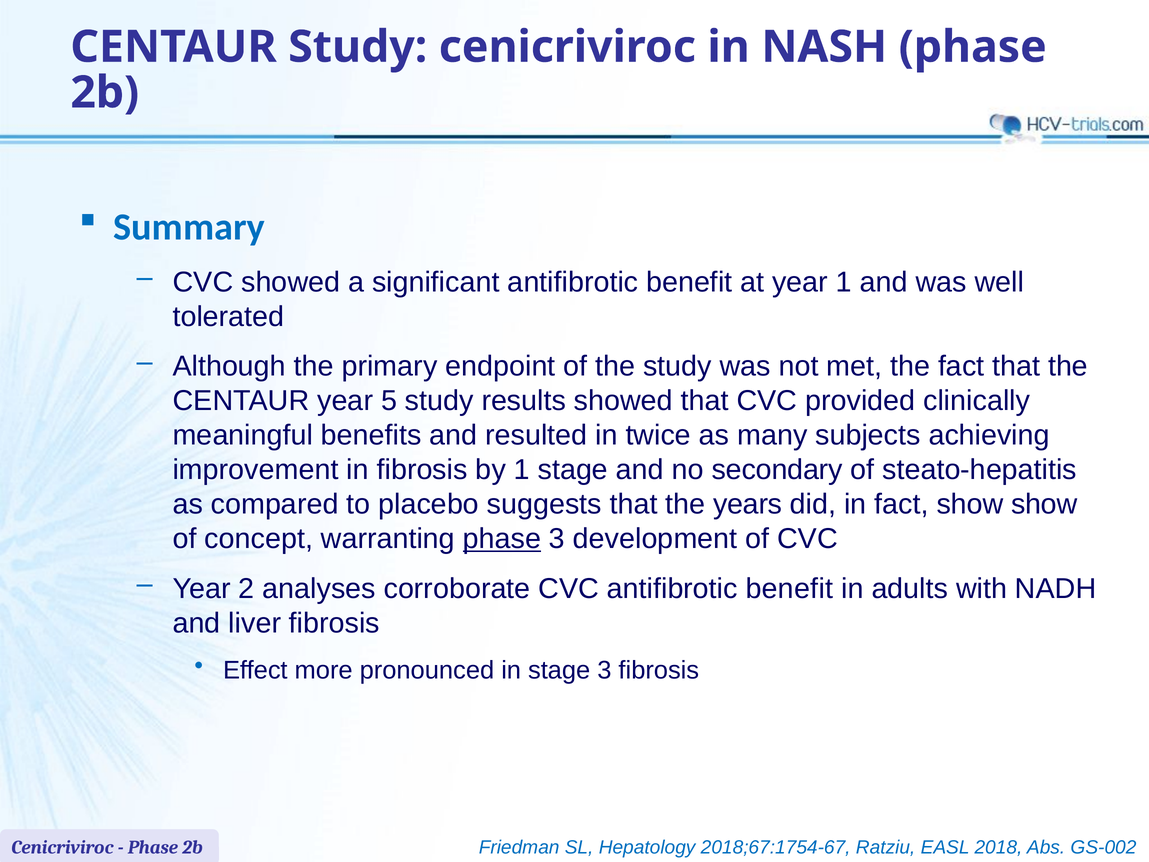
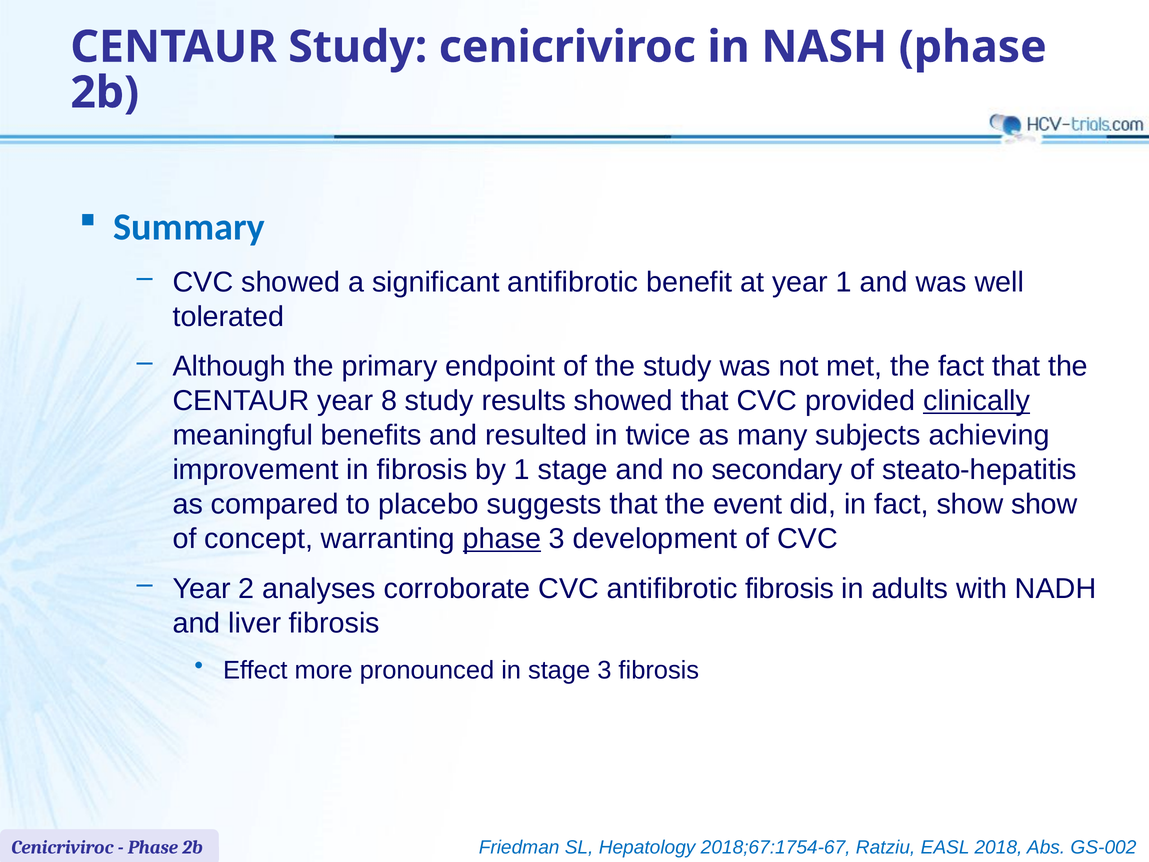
5: 5 -> 8
clinically underline: none -> present
years: years -> event
CVC antifibrotic benefit: benefit -> fibrosis
